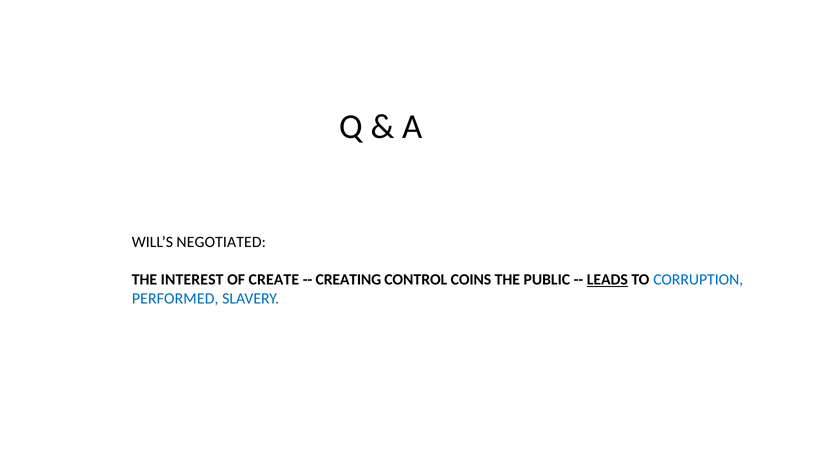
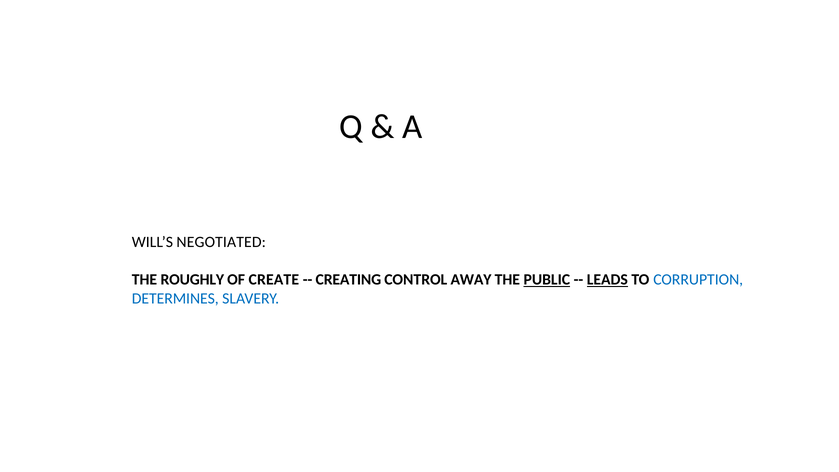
INTEREST: INTEREST -> ROUGHLY
COINS: COINS -> AWAY
PUBLIC underline: none -> present
PERFORMED: PERFORMED -> DETERMINES
